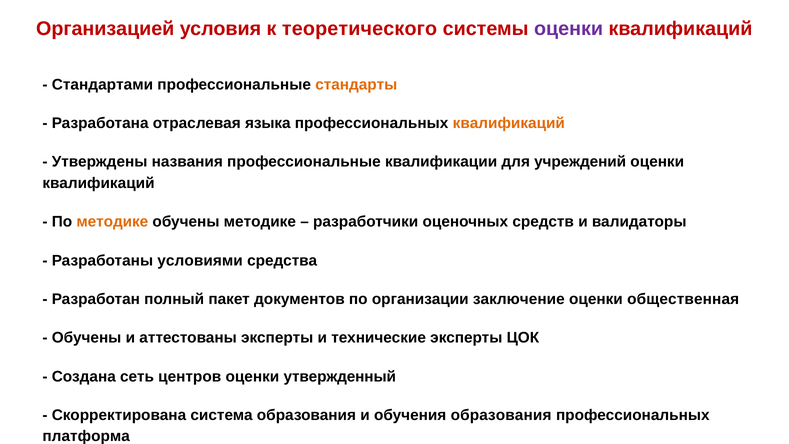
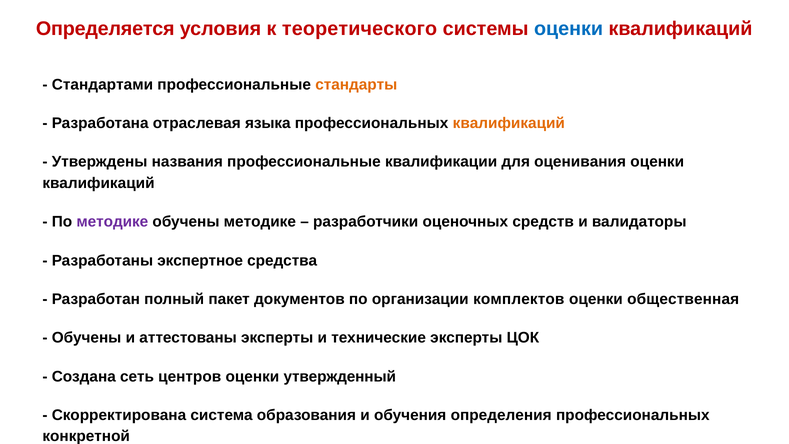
Организацией: Организацией -> Определяется
оценки at (569, 29) colour: purple -> blue
учреждений: учреждений -> оценивания
методике at (112, 222) colour: orange -> purple
условиями: условиями -> экспертное
заключение: заключение -> комплектов
обучения образования: образования -> определения
платформа: платформа -> конкретной
